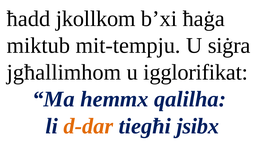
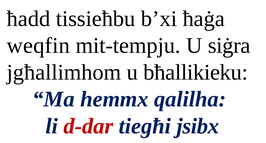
jkollkom: jkollkom -> tissieħbu
miktub: miktub -> weqfin
igglorifikat: igglorifikat -> bħallikieku
d-dar colour: orange -> red
